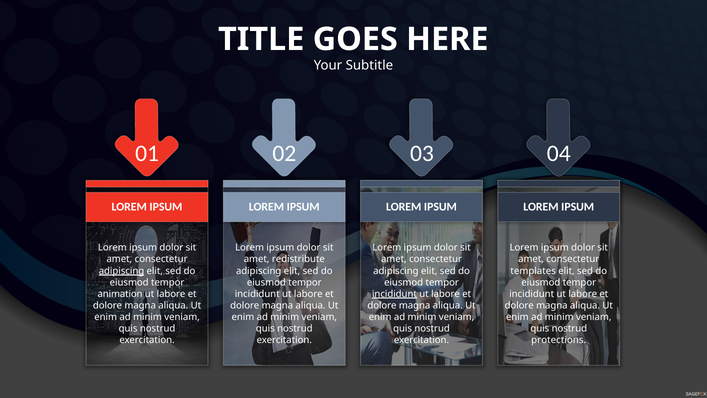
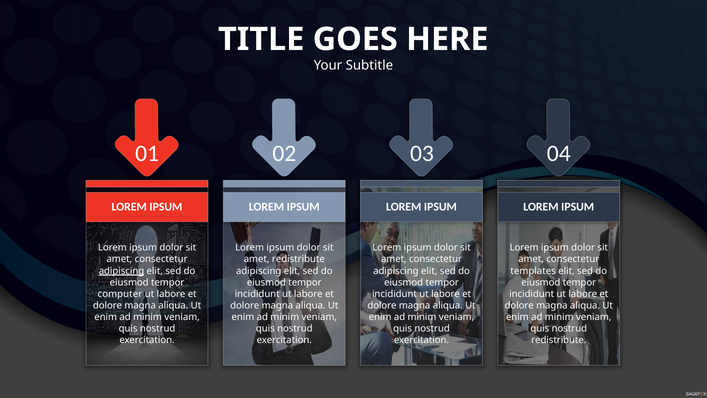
animation: animation -> computer
incididunt at (394, 294) underline: present -> none
protections at (559, 340): protections -> redistribute
